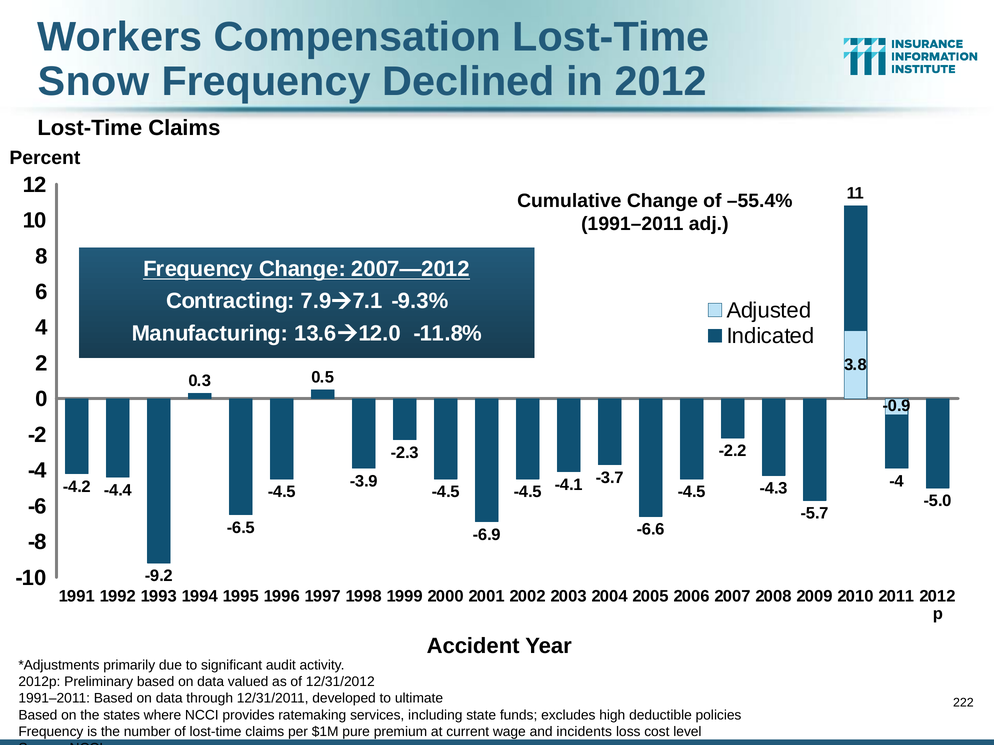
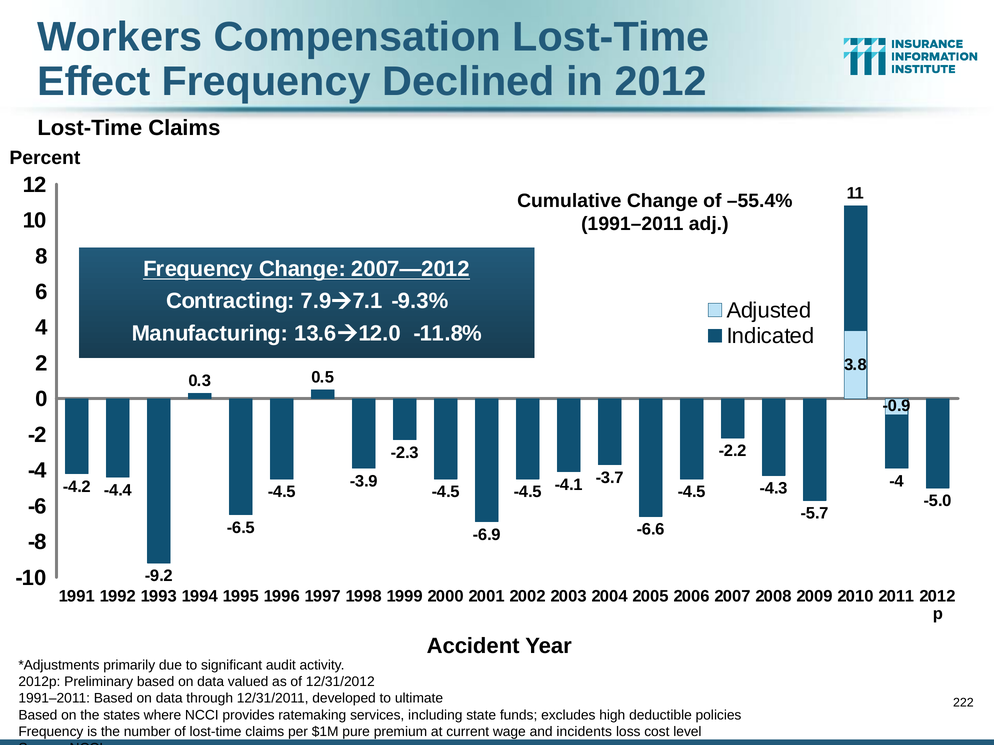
Snow: Snow -> Effect
